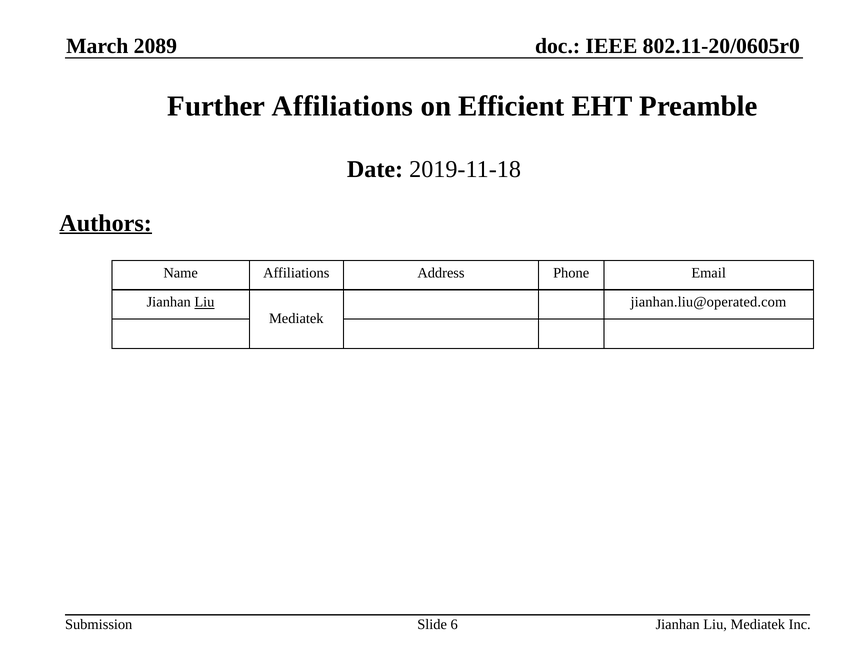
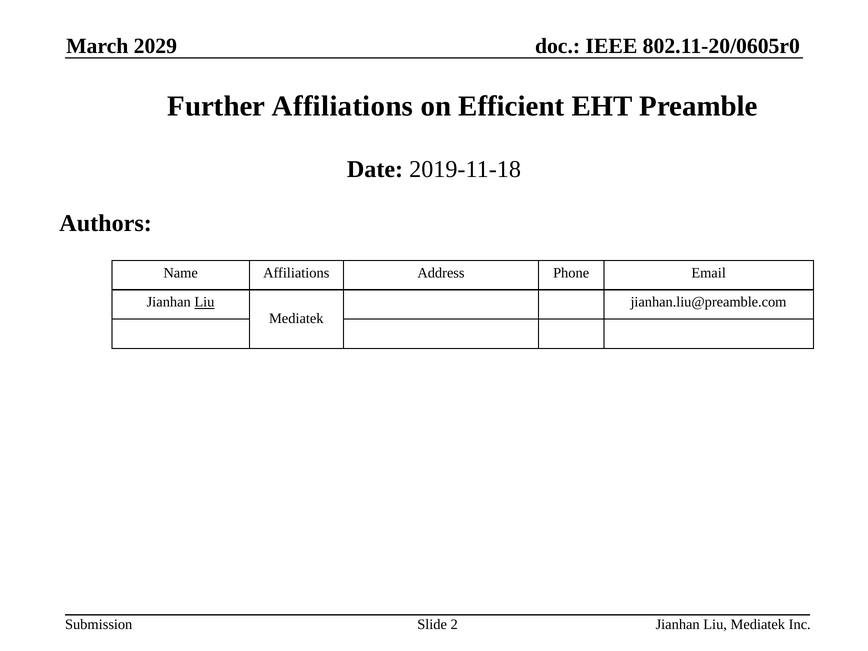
2089: 2089 -> 2029
Authors underline: present -> none
jianhan.liu@operated.com: jianhan.liu@operated.com -> jianhan.liu@preamble.com
6: 6 -> 2
